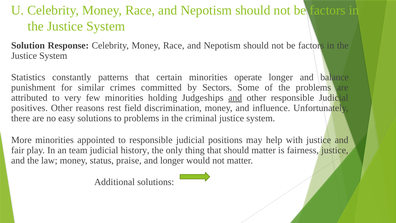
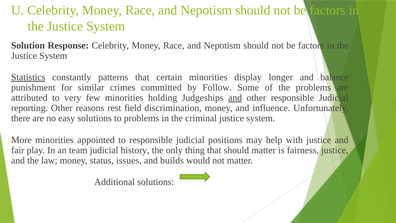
Statistics underline: none -> present
operate: operate -> display
Sectors: Sectors -> Follow
positives: positives -> reporting
praise: praise -> issues
and longer: longer -> builds
